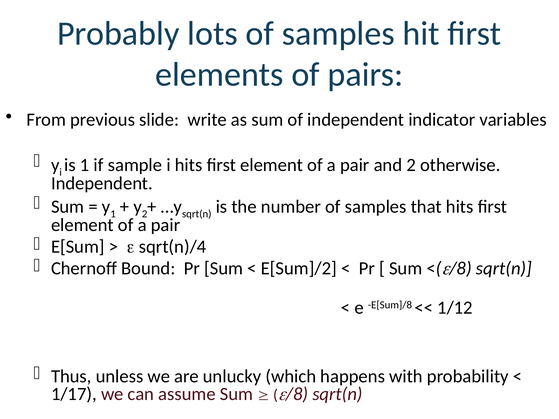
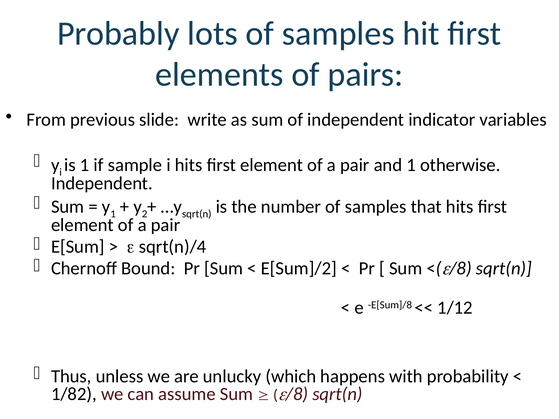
and 2: 2 -> 1
1/17: 1/17 -> 1/82
